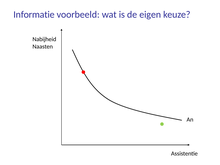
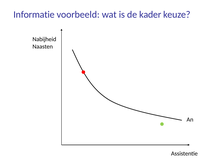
eigen: eigen -> kader
